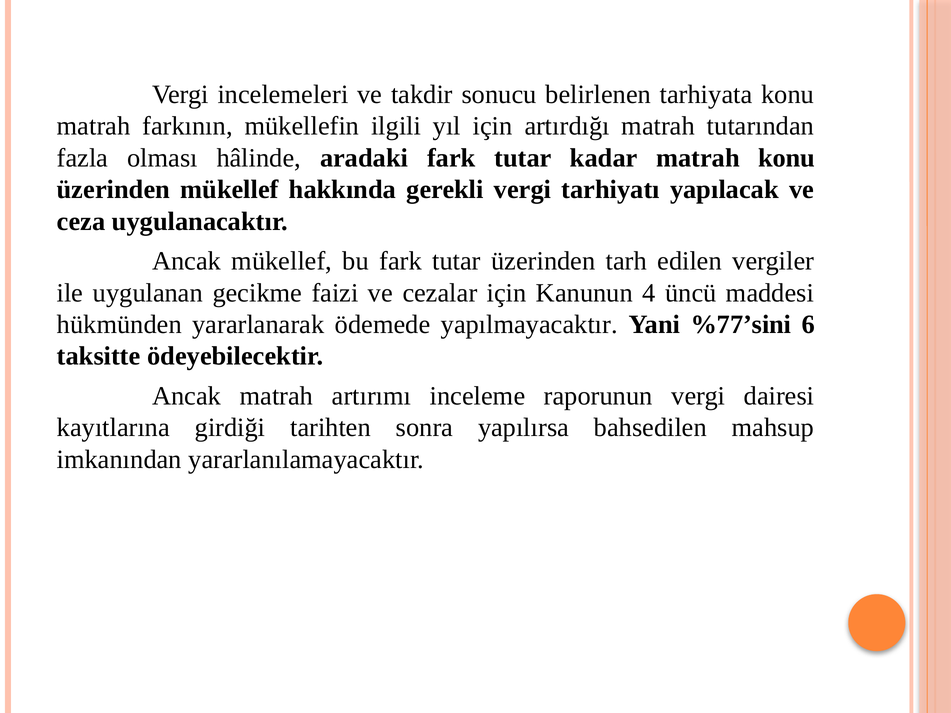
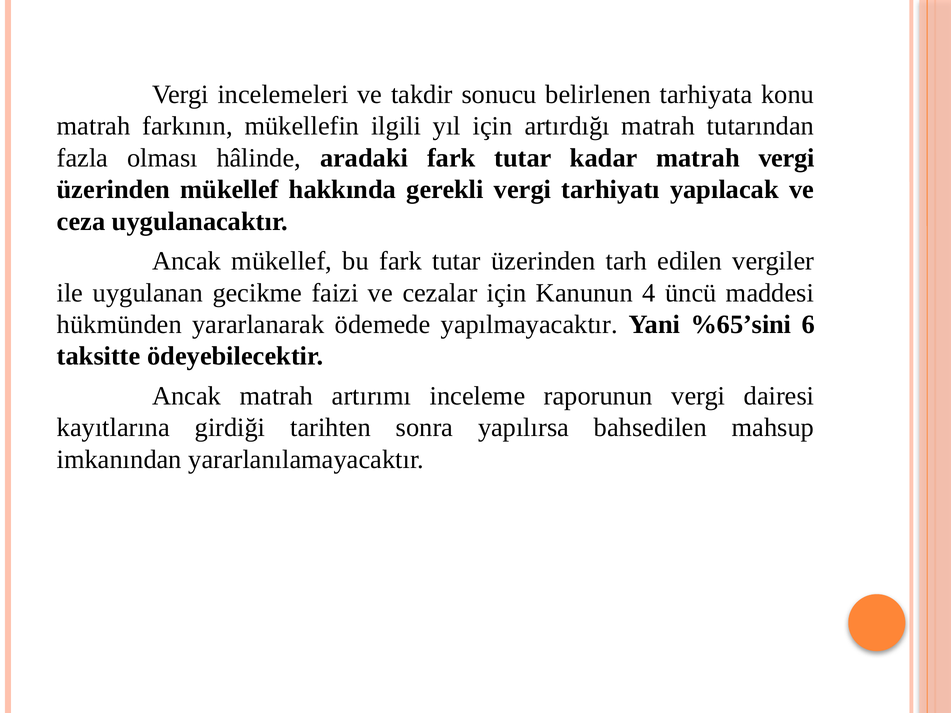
matrah konu: konu -> vergi
%77’sini: %77’sini -> %65’sini
